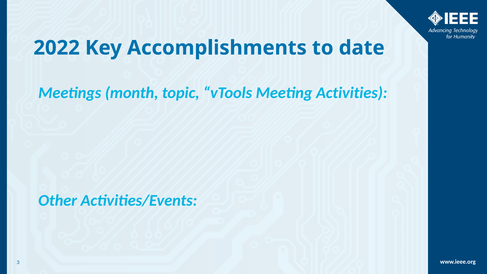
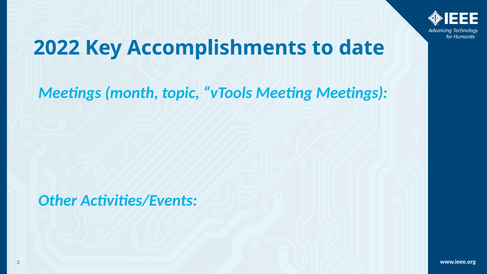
Meeting Activities: Activities -> Meetings
